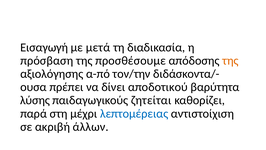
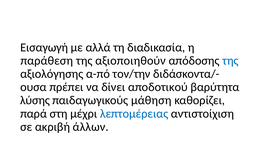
μετά: μετά -> αλλά
πρόσβαση: πρόσβαση -> παράθεση
προσθέσουμε: προσθέσουμε -> αξιοποιηθούν
της at (230, 61) colour: orange -> blue
ζητείται: ζητείται -> μάθηση
